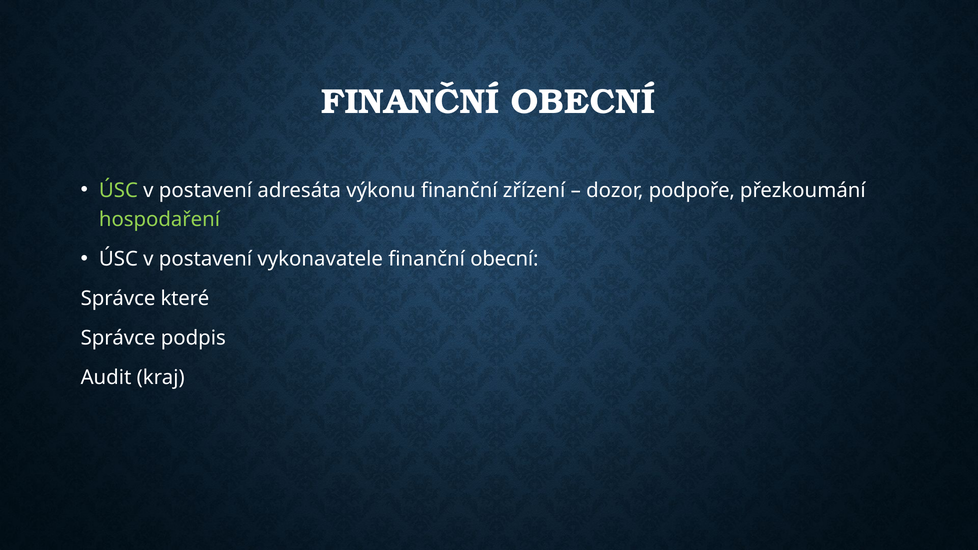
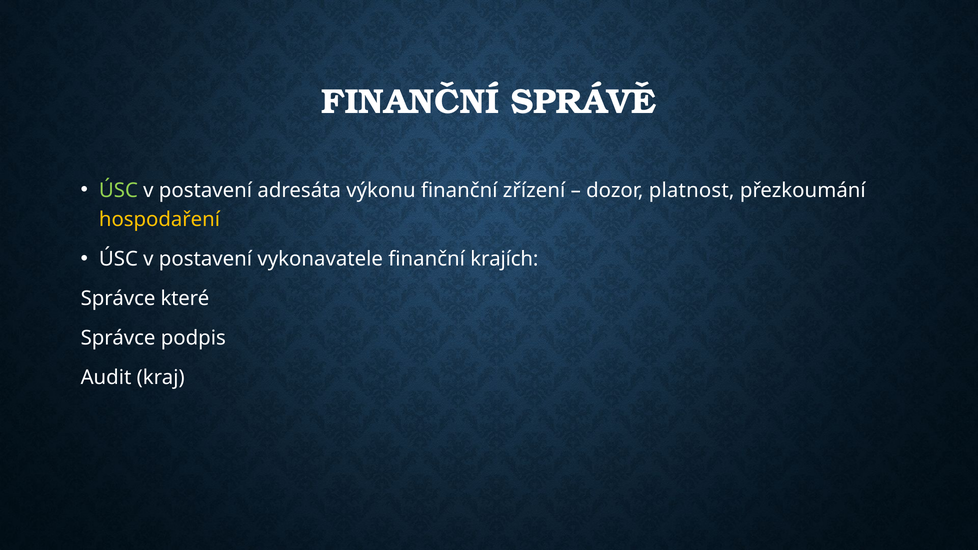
OBECNÍ at (583, 102): OBECNÍ -> SPRÁVĚ
podpoře: podpoře -> platnost
hospodaření colour: light green -> yellow
vykonavatele finanční obecní: obecní -> krajích
